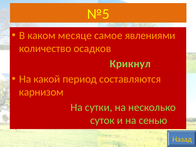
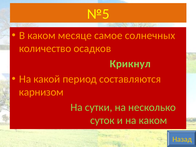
явлениями: явлениями -> солнечных
на сенью: сенью -> каком
